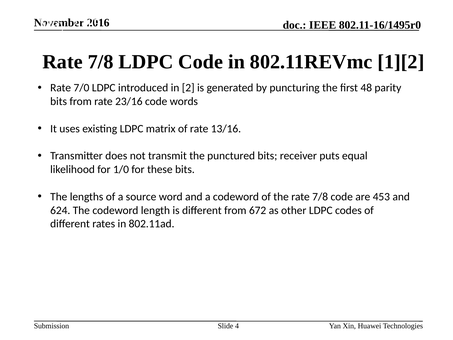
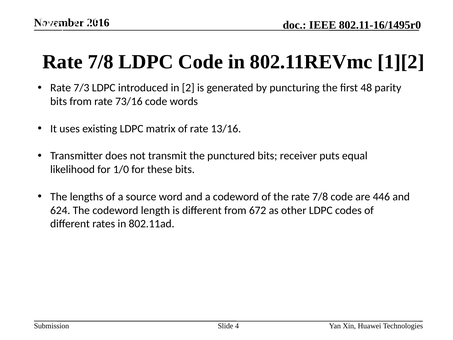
7/0: 7/0 -> 7/3
23/16: 23/16 -> 73/16
453: 453 -> 446
